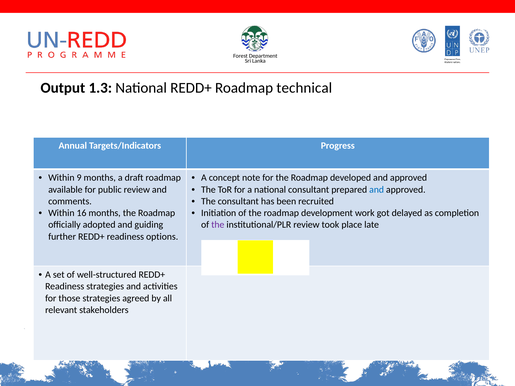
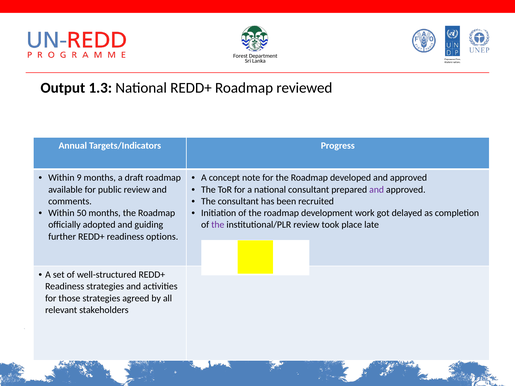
technical: technical -> reviewed
and at (377, 190) colour: blue -> purple
16: 16 -> 50
